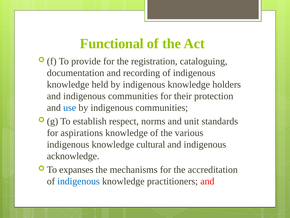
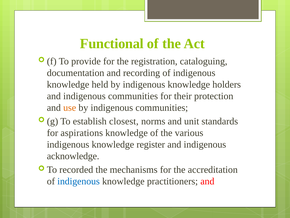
use colour: blue -> orange
respect: respect -> closest
cultural: cultural -> register
expanses: expanses -> recorded
